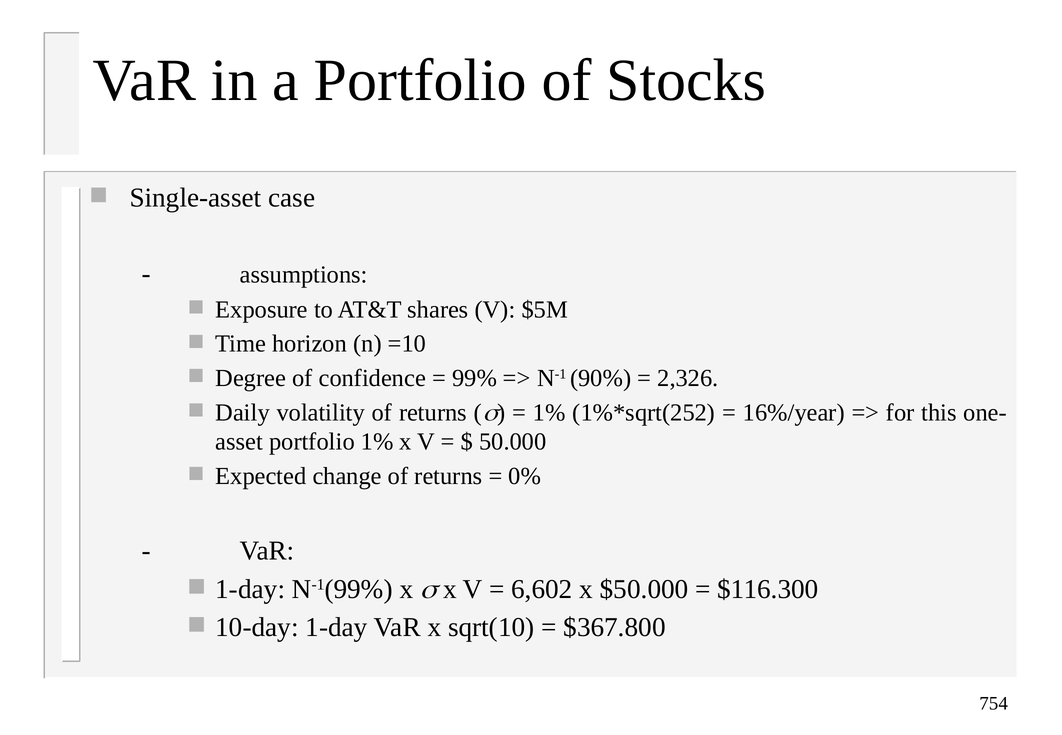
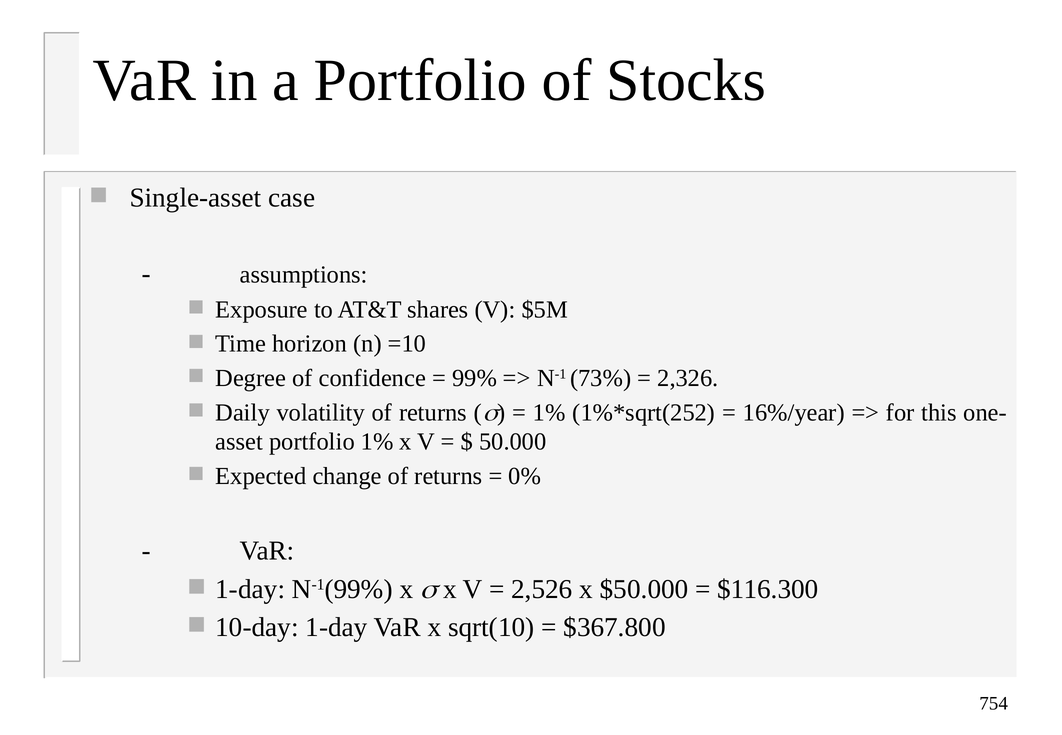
90%: 90% -> 73%
6,602: 6,602 -> 2,526
